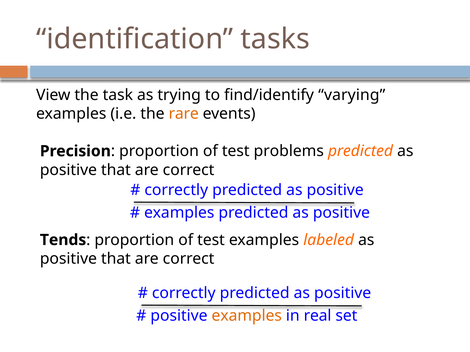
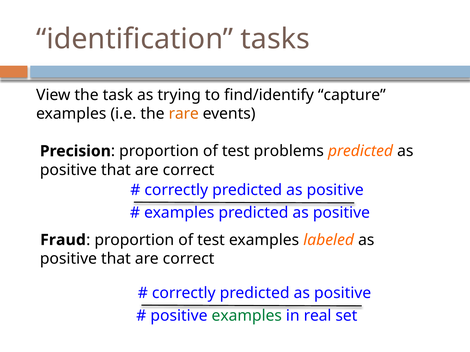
varying: varying -> capture
Tends: Tends -> Fraud
examples at (247, 316) colour: orange -> green
